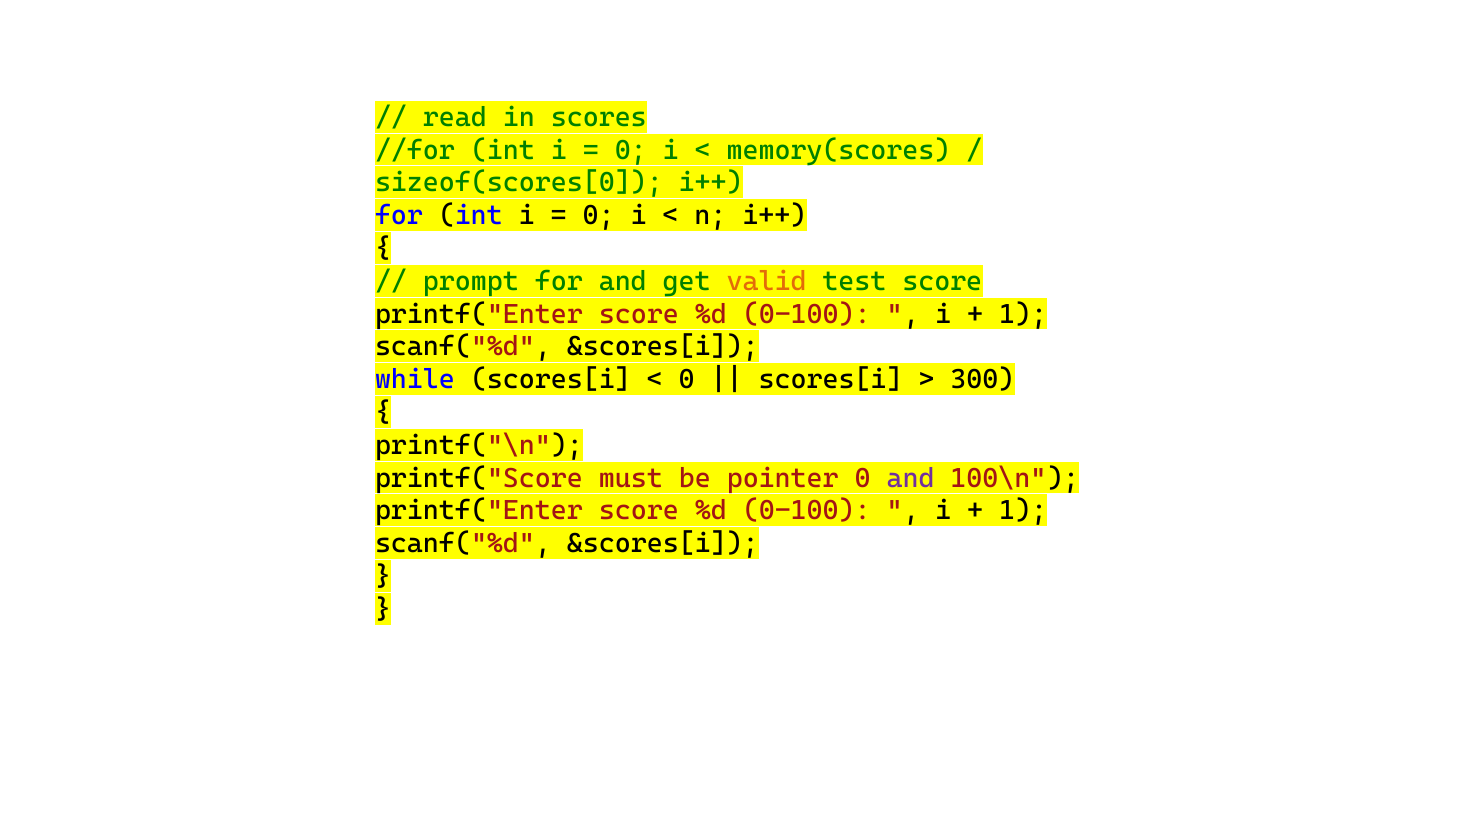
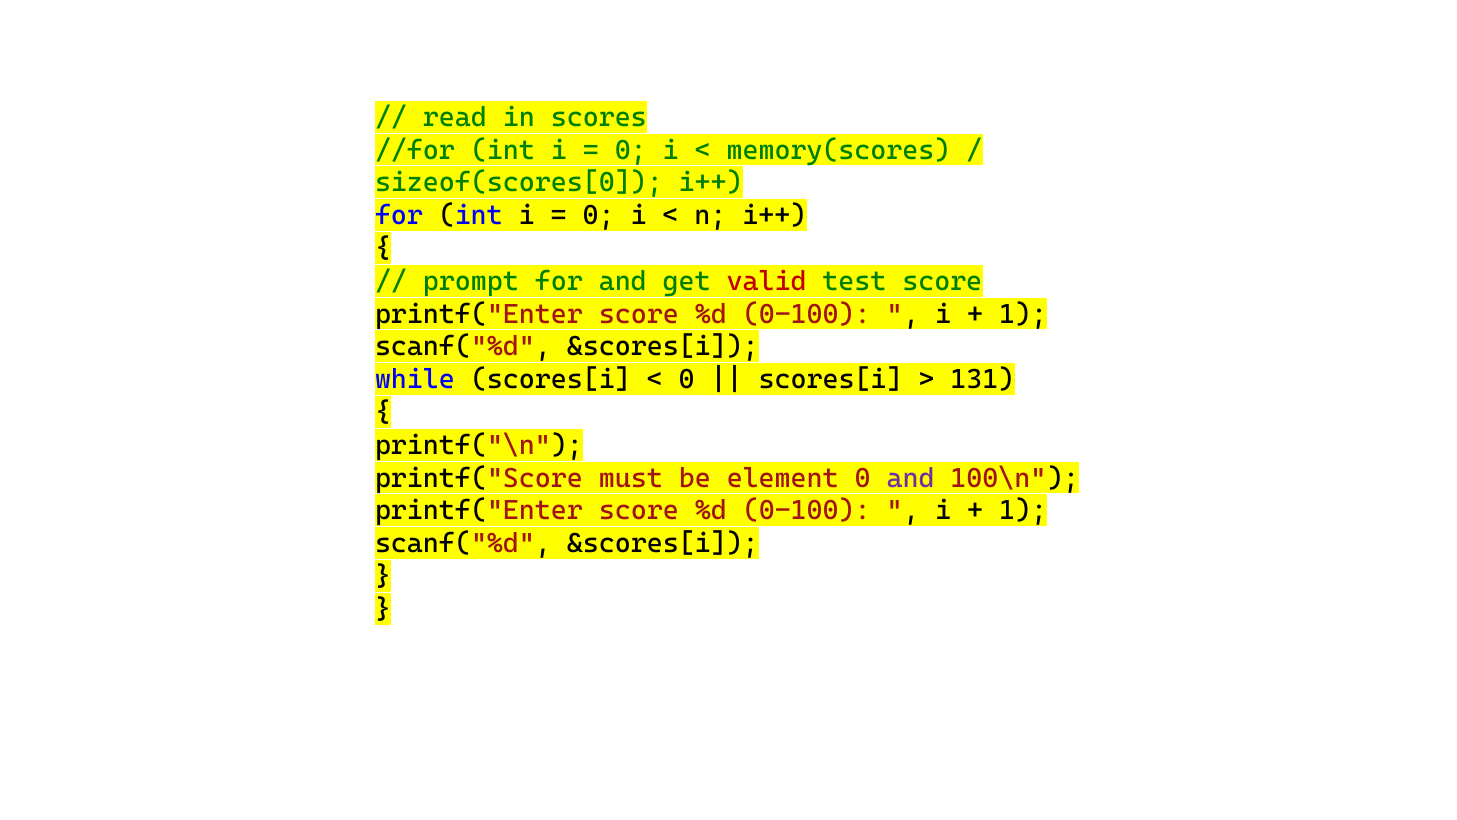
valid colour: orange -> red
300: 300 -> 131
pointer: pointer -> element
